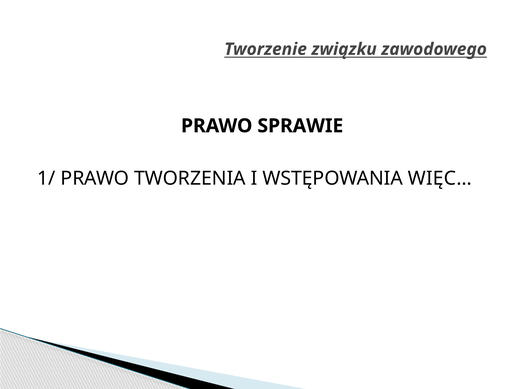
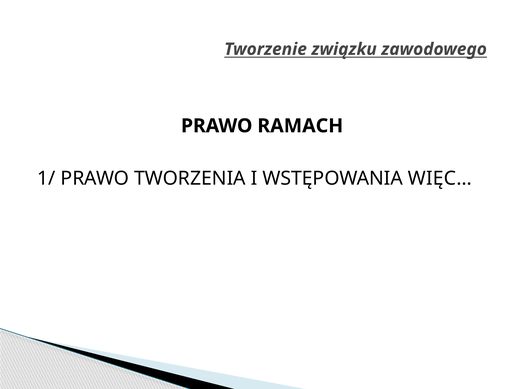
SPRAWIE: SPRAWIE -> RAMACH
